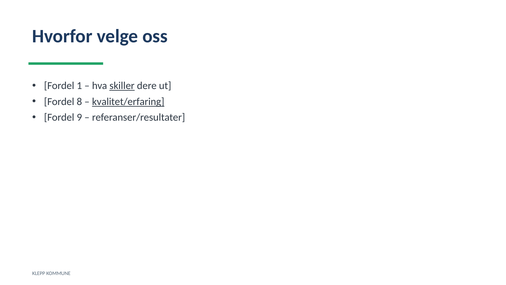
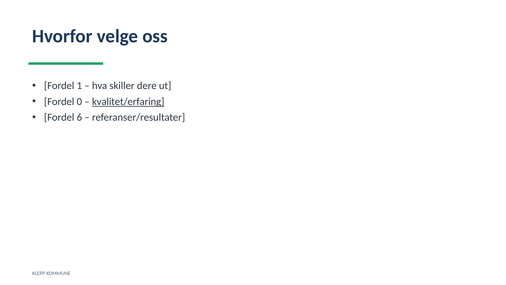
skiller underline: present -> none
8: 8 -> 0
9: 9 -> 6
